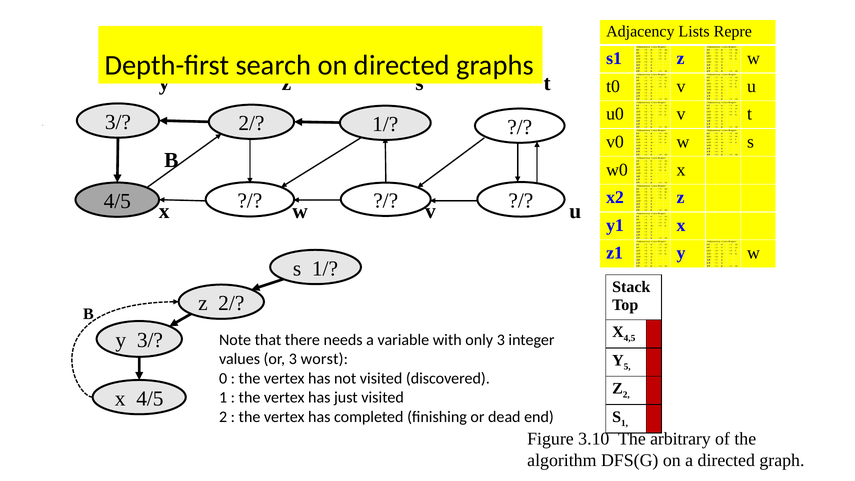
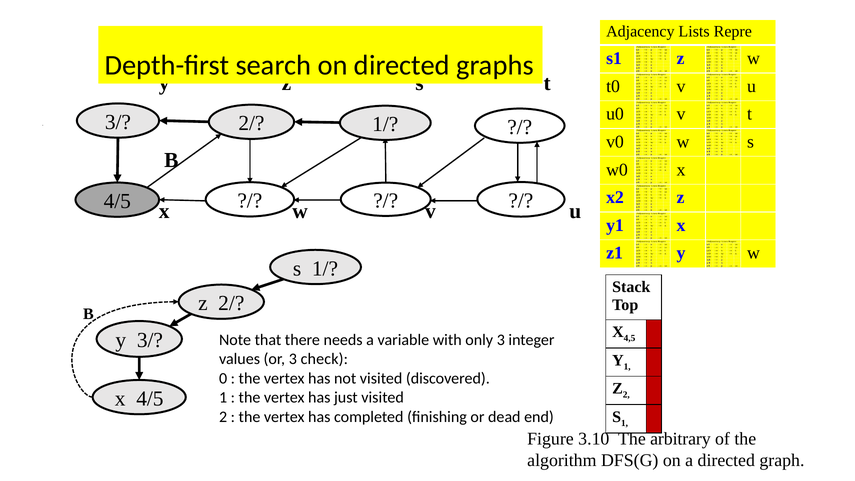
worst: worst -> check
Y 5: 5 -> 1
